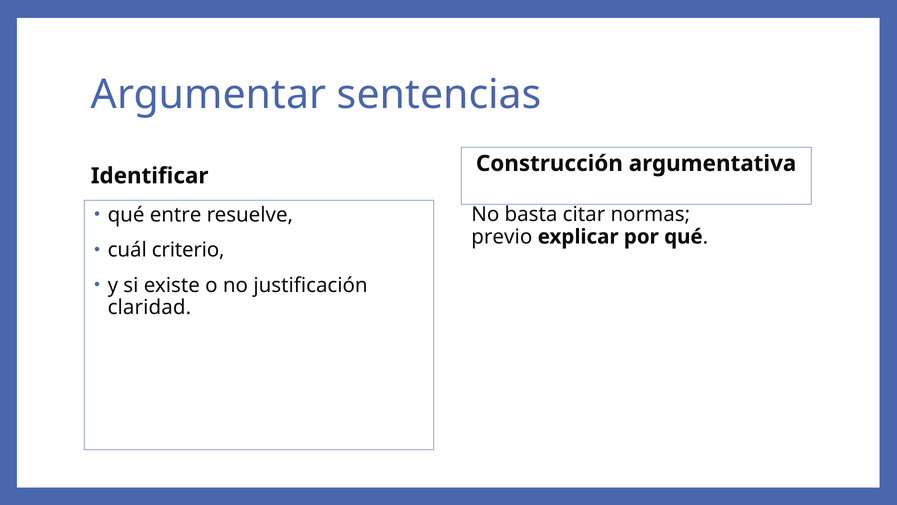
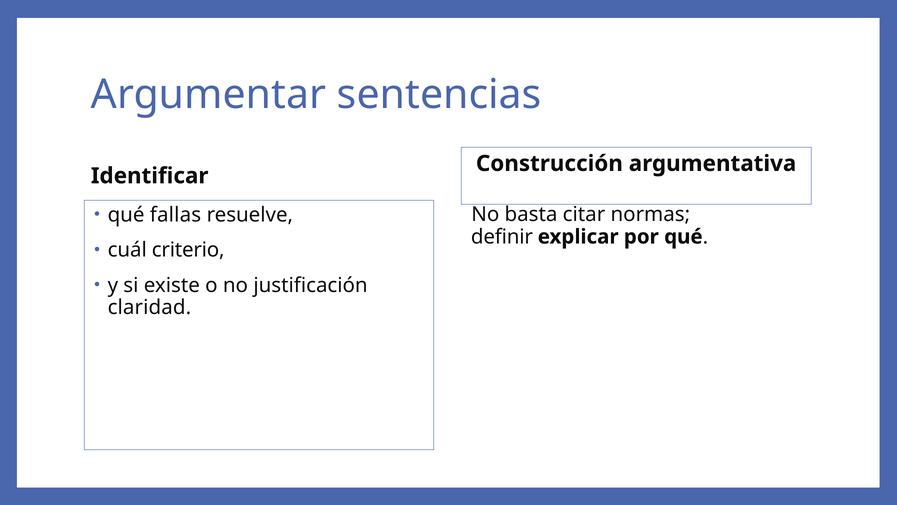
entre: entre -> fallas
previo: previo -> definir
